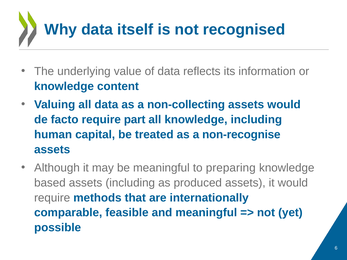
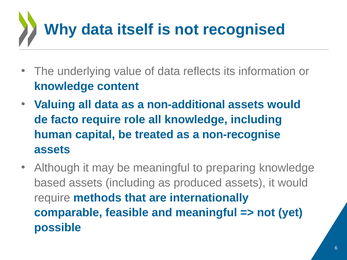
non-collecting: non-collecting -> non-additional
part: part -> role
